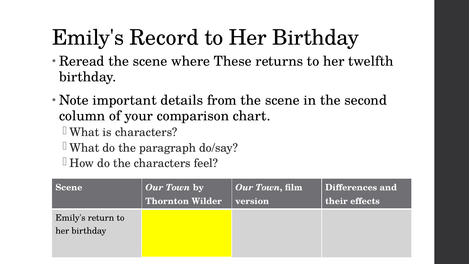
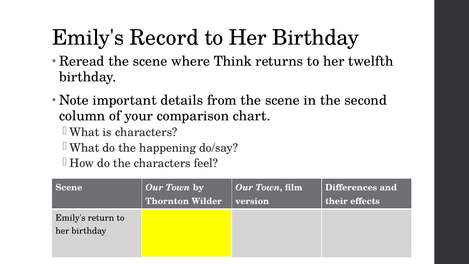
These: These -> Think
paragraph: paragraph -> happening
